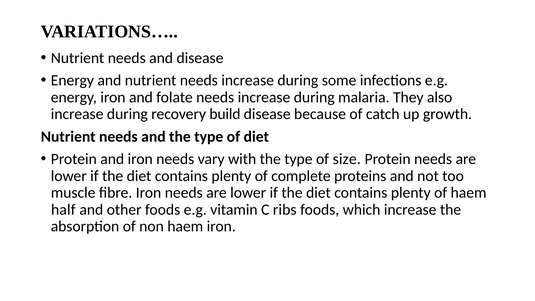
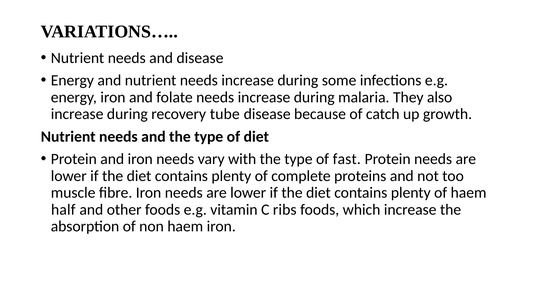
build: build -> tube
size: size -> fast
